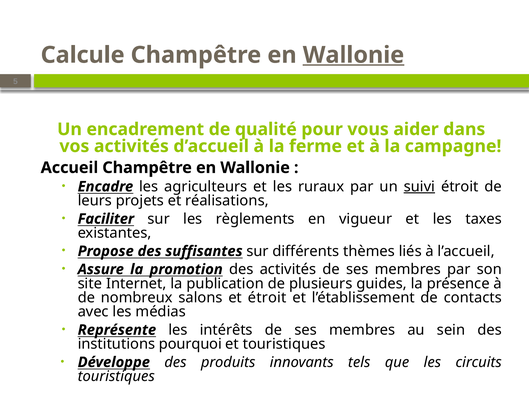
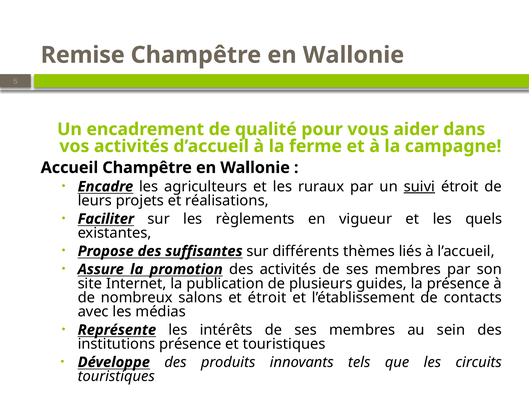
Calcule: Calcule -> Remise
Wallonie at (353, 55) underline: present -> none
taxes: taxes -> quels
institutions pourquoi: pourquoi -> présence
